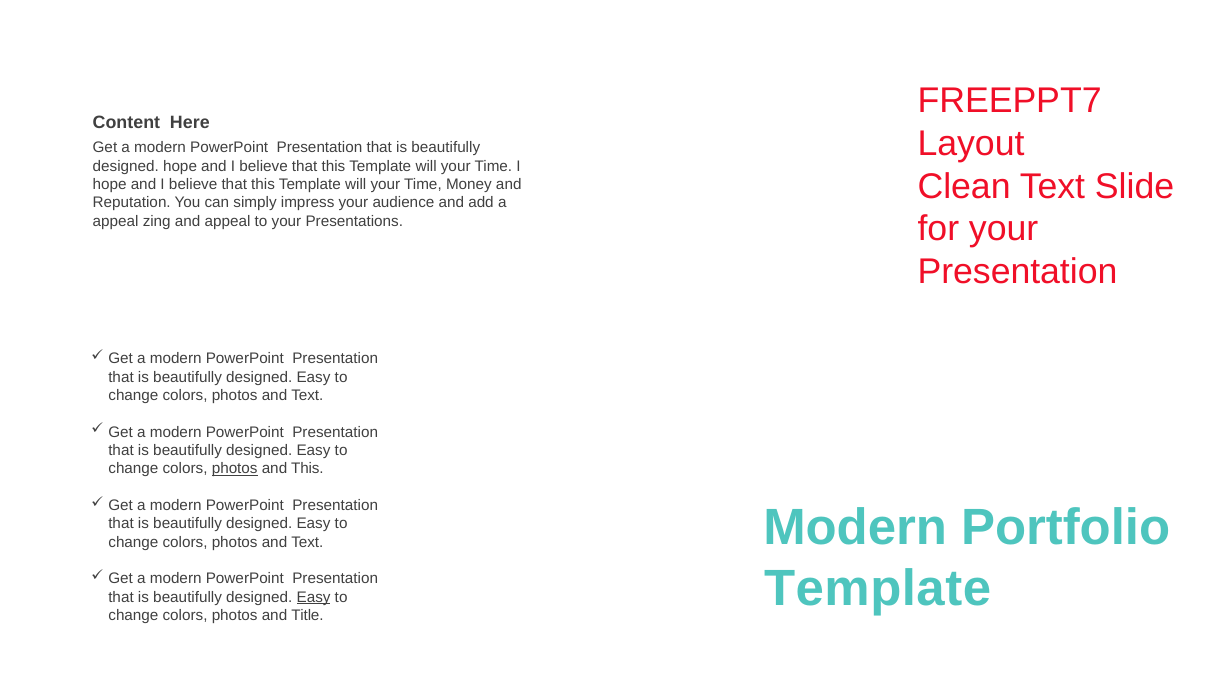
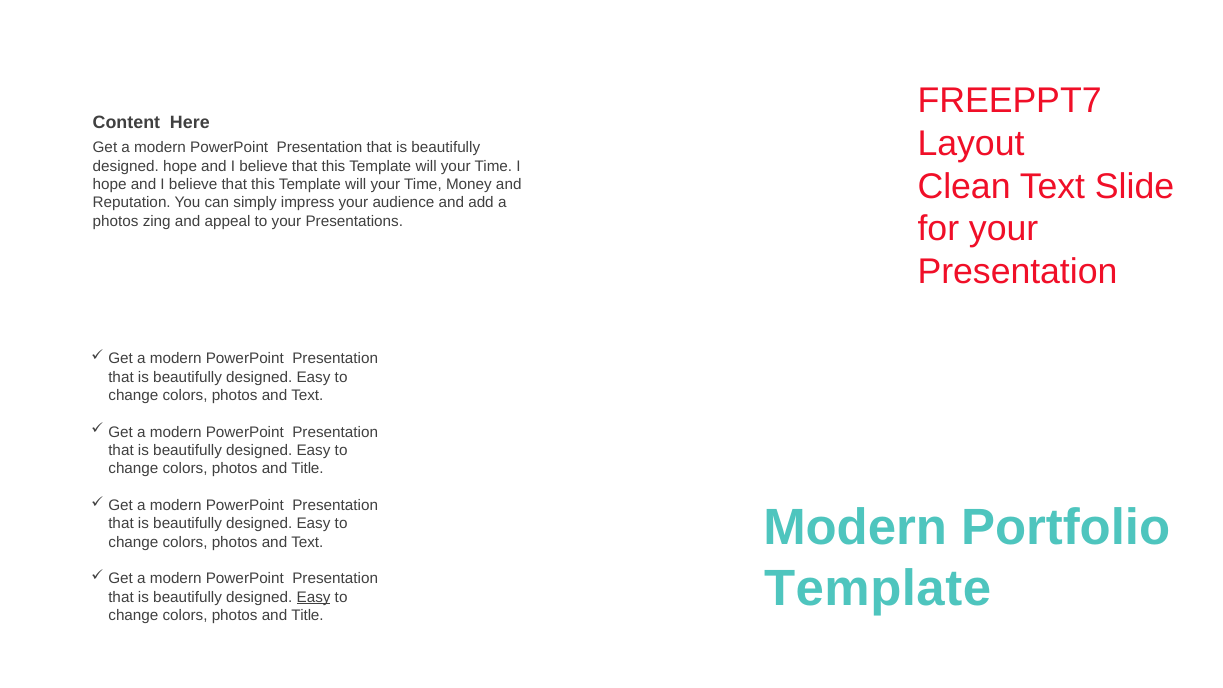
appeal at (116, 221): appeal -> photos
photos at (235, 469) underline: present -> none
This at (307, 469): This -> Title
